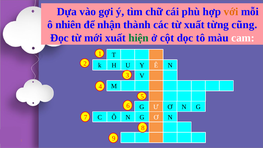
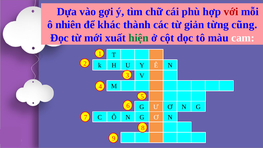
với colour: orange -> red
nhận: nhận -> khác
từ xuất: xuất -> giản
